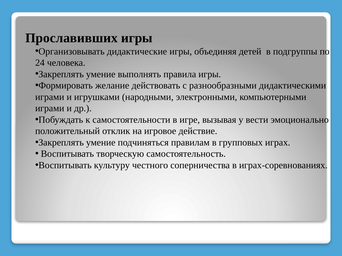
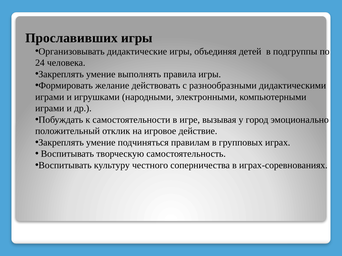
вести: вести -> город
